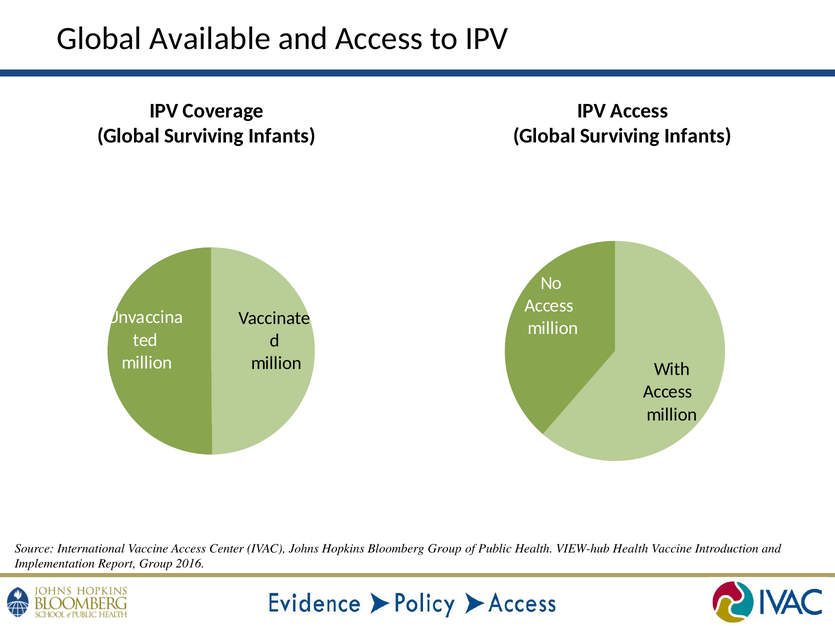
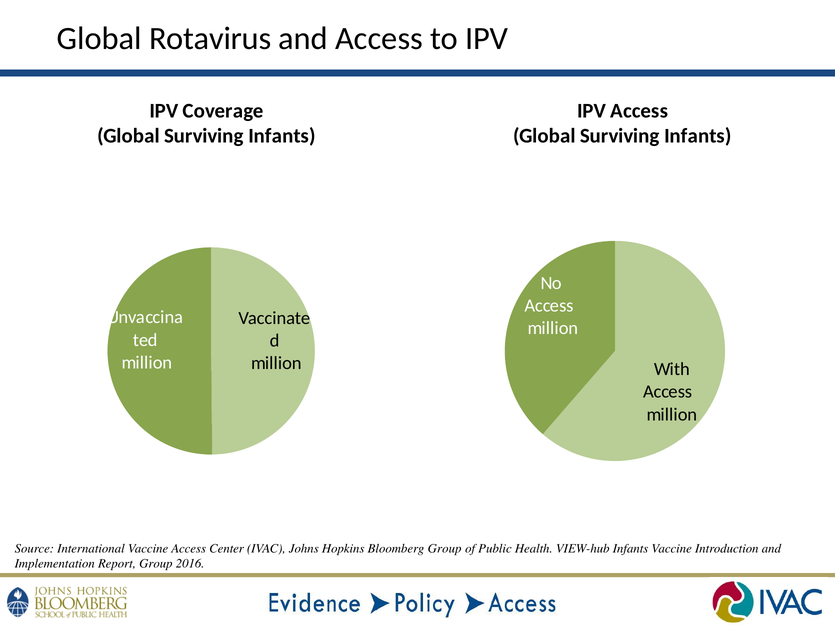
Available: Available -> Rotavirus
VIEW-hub Health: Health -> Infants
